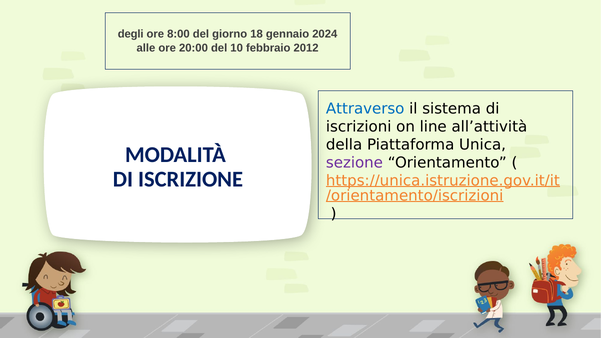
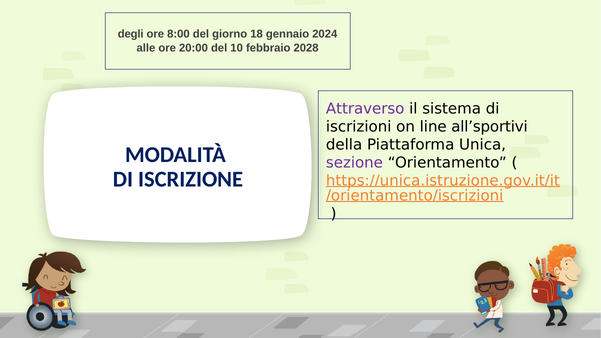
2012: 2012 -> 2028
Attraverso colour: blue -> purple
all’attività: all’attività -> all’sportivi
